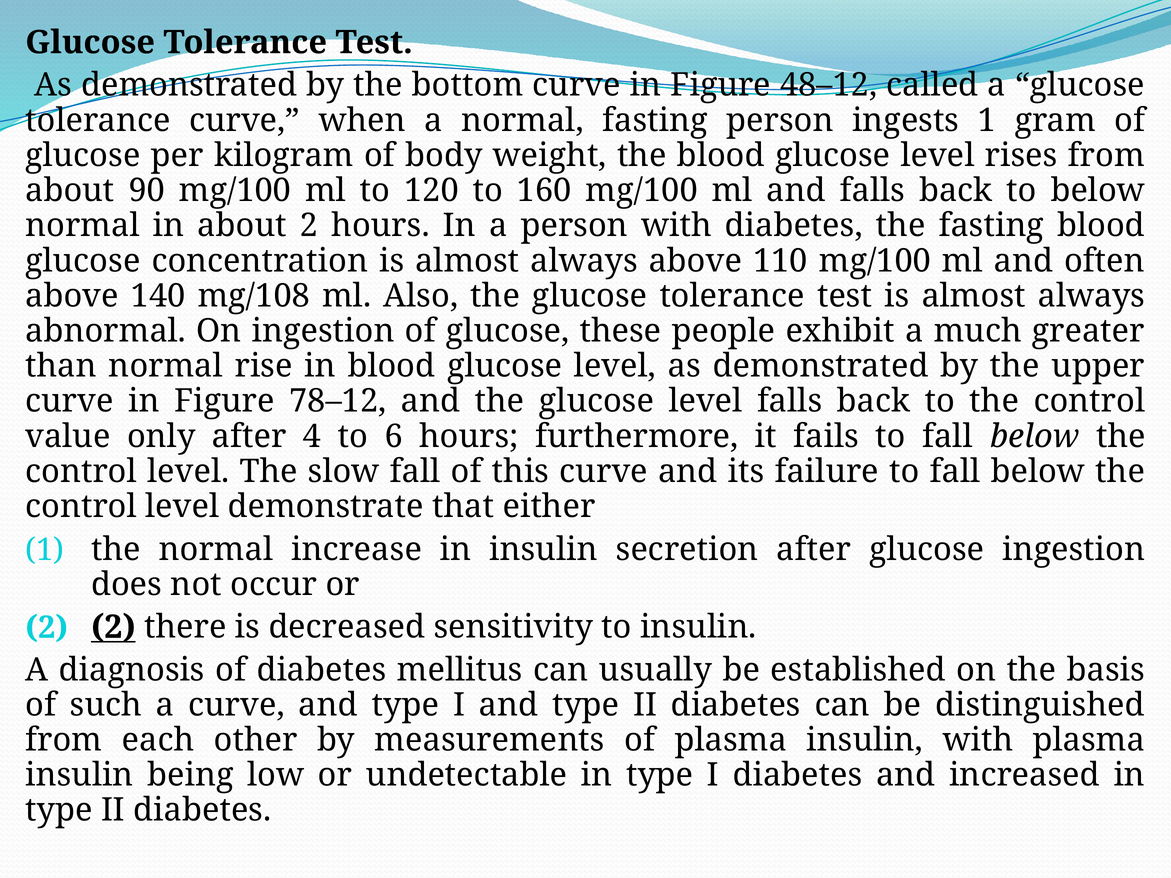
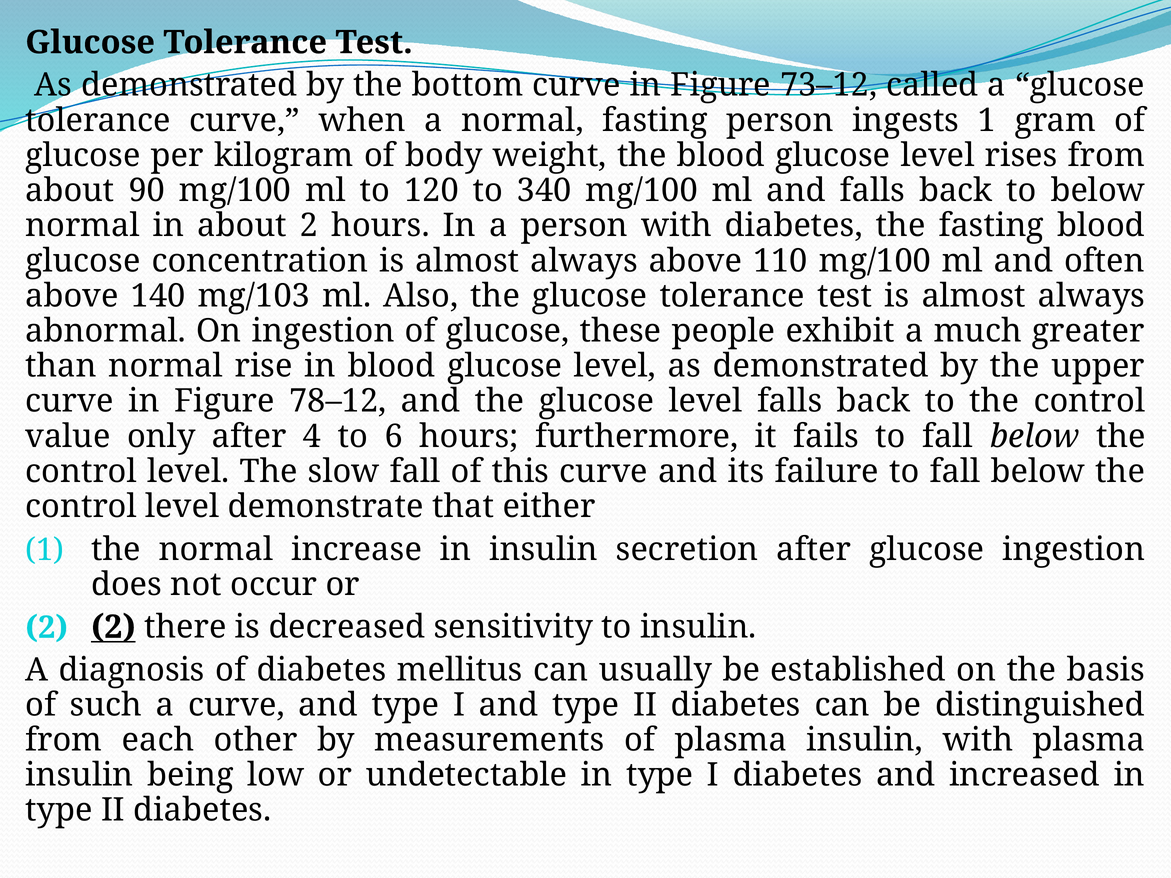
48–12: 48–12 -> 73–12
160: 160 -> 340
mg/108: mg/108 -> mg/103
